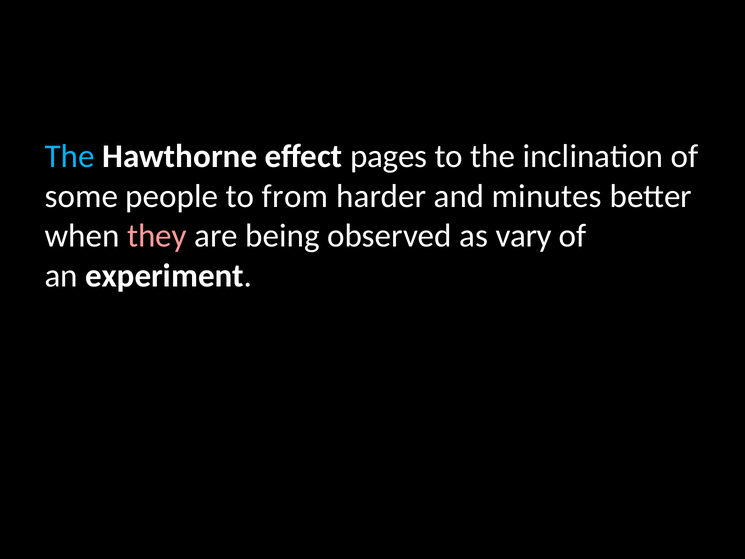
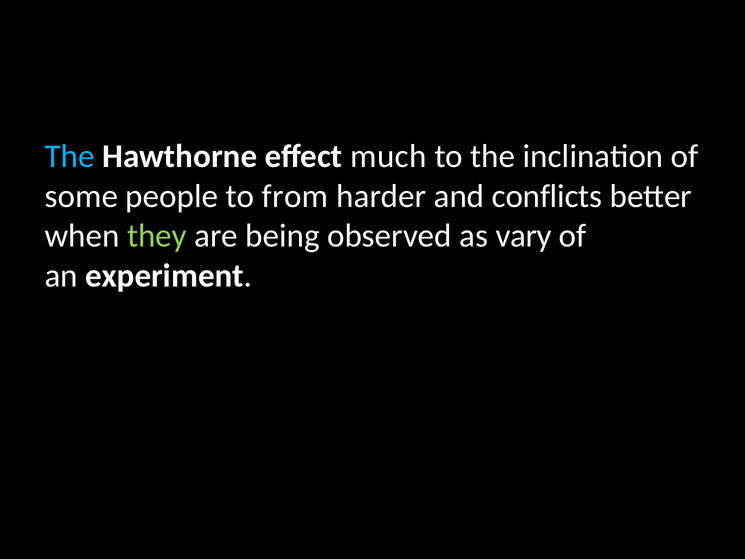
pages: pages -> much
minutes: minutes -> conflicts
they colour: pink -> light green
